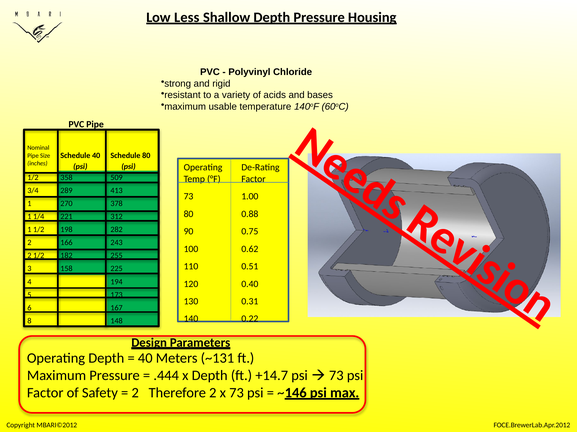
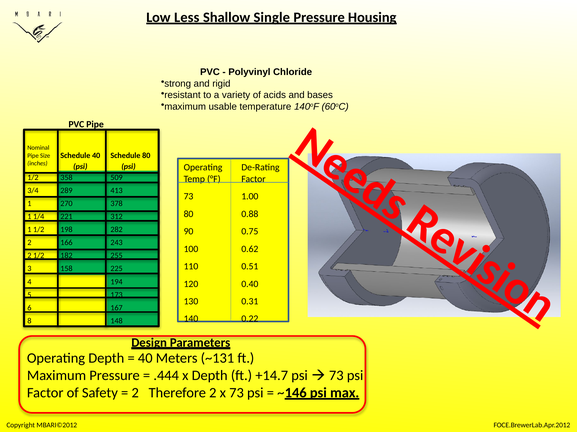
Shallow Depth: Depth -> Single
